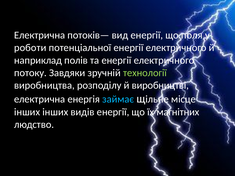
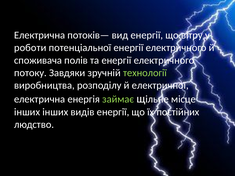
поля: поля -> вітру
наприклад: наприклад -> споживача
виробництві: виробництві -> електричної
займає colour: light blue -> light green
магнітних: магнітних -> постійних
